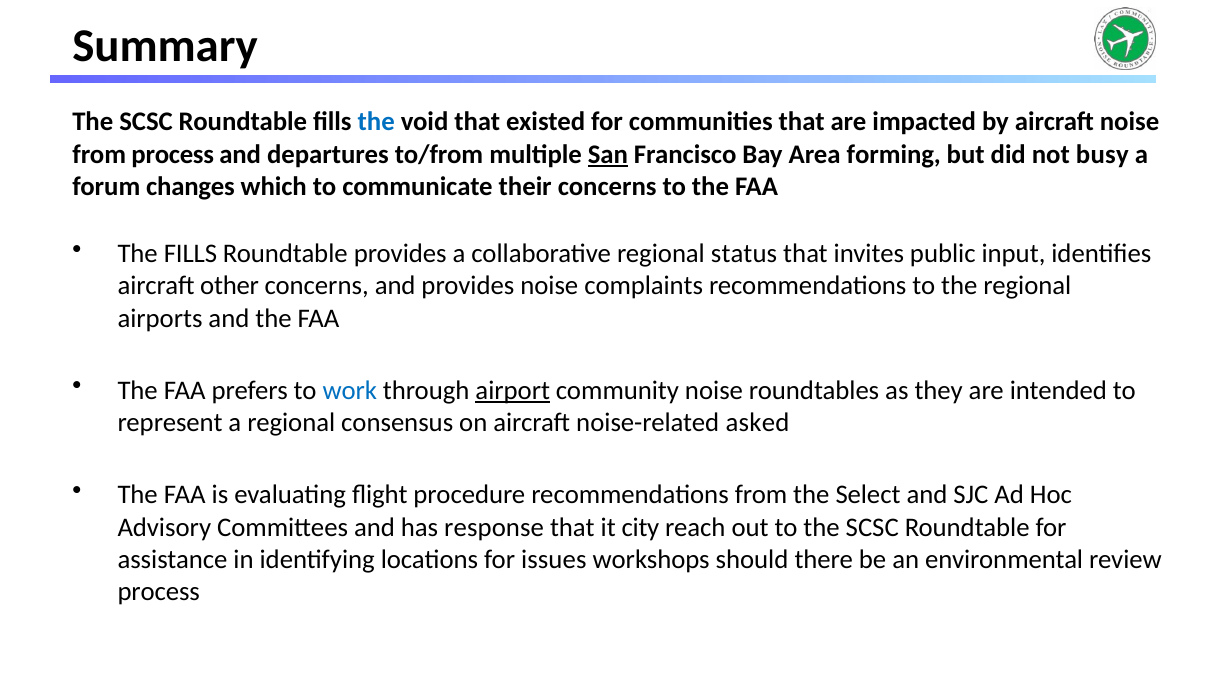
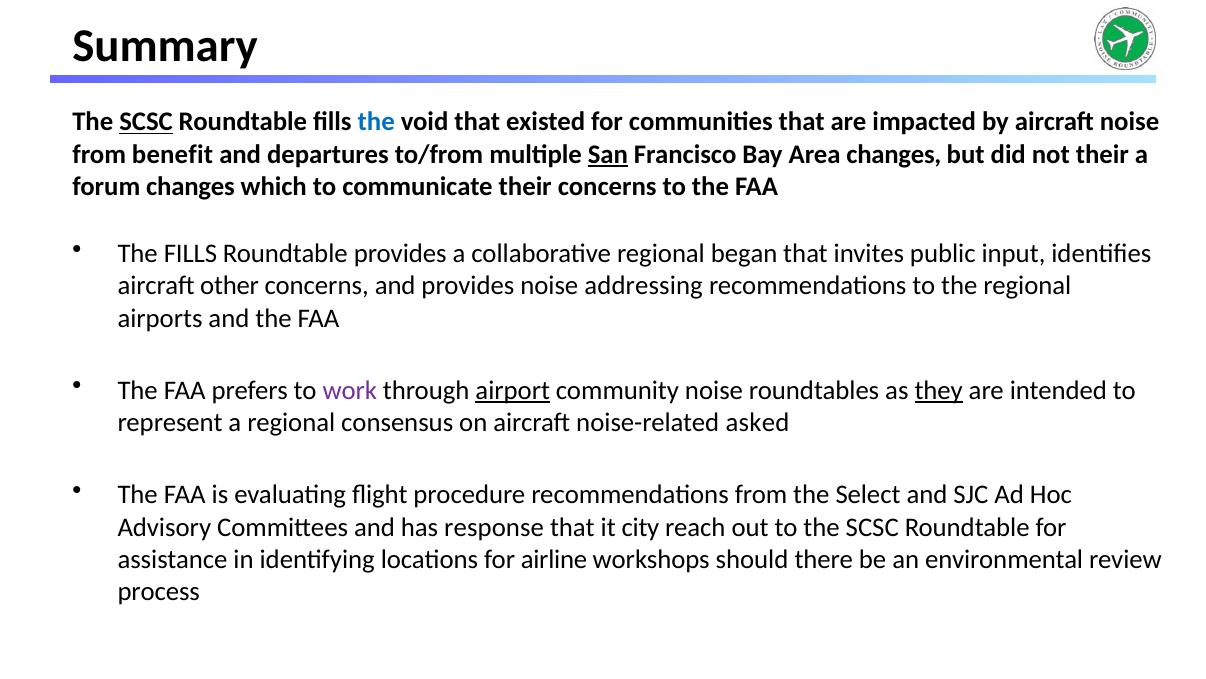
SCSC at (146, 122) underline: none -> present
from process: process -> benefit
Area forming: forming -> changes
not busy: busy -> their
status: status -> began
complaints: complaints -> addressing
work colour: blue -> purple
they underline: none -> present
issues: issues -> airline
